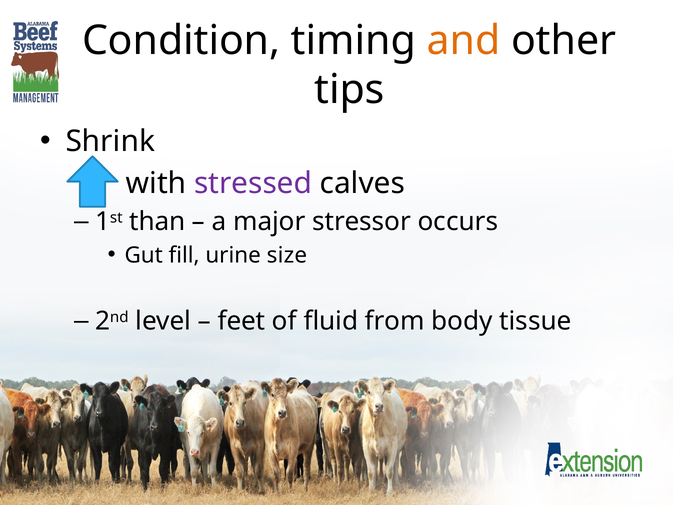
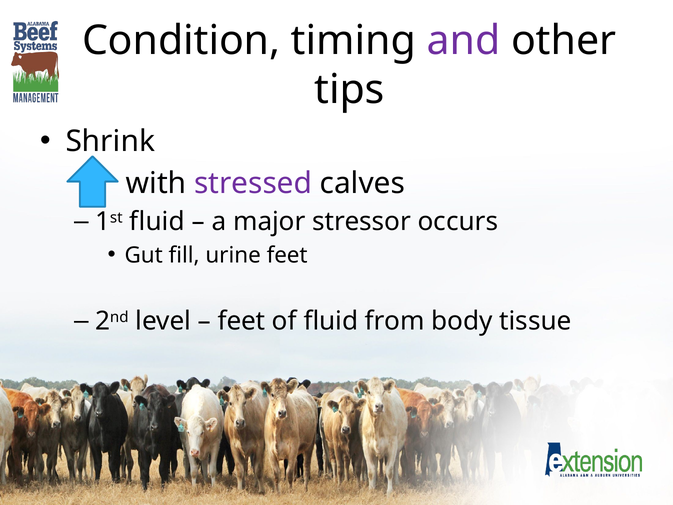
and colour: orange -> purple
1st than: than -> fluid
urine size: size -> feet
